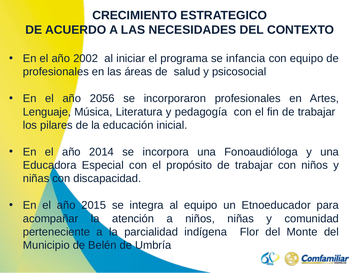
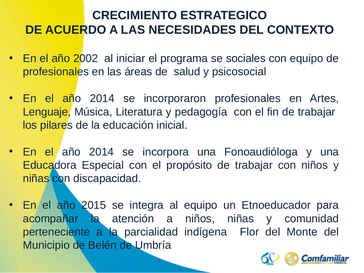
infancia: infancia -> sociales
2056 at (102, 99): 2056 -> 2014
